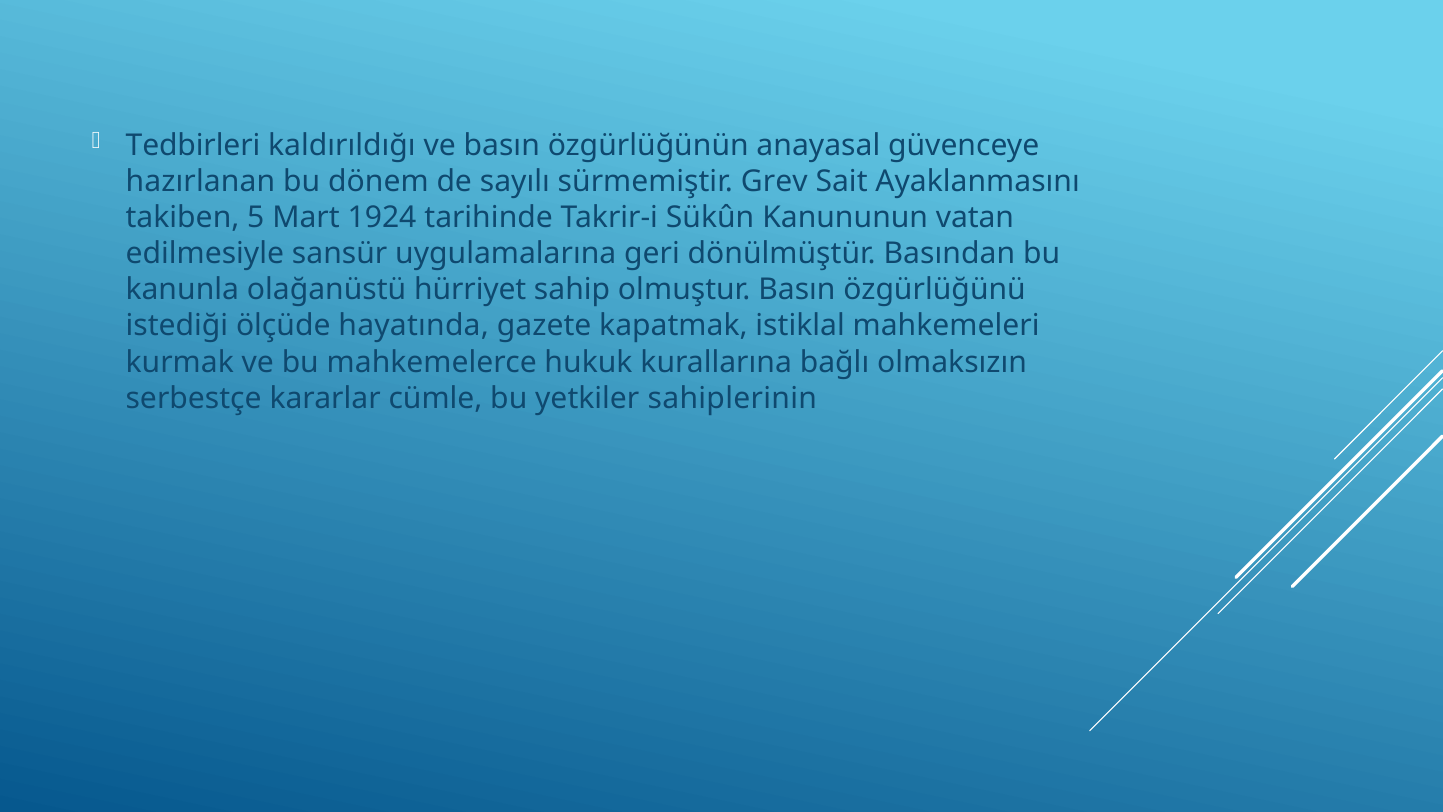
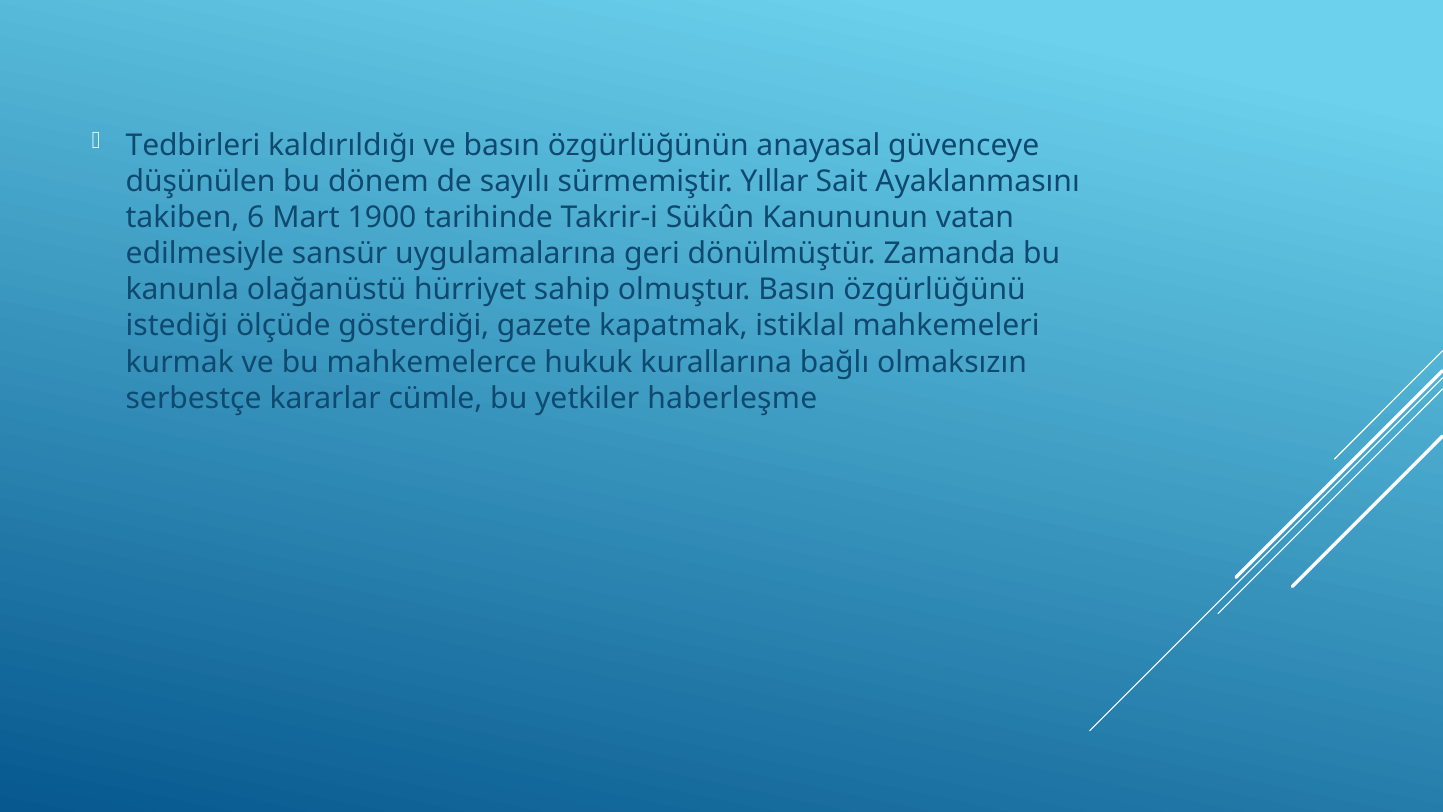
hazırlanan: hazırlanan -> düşünülen
Grev: Grev -> Yıllar
5: 5 -> 6
1924: 1924 -> 1900
Basından: Basından -> Zamanda
hayatında: hayatında -> gösterdiği
sahiplerinin: sahiplerinin -> haberleşme
